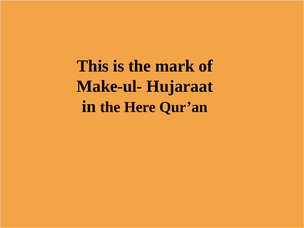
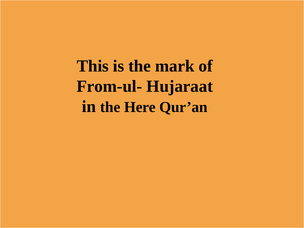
Make-ul-: Make-ul- -> From-ul-
